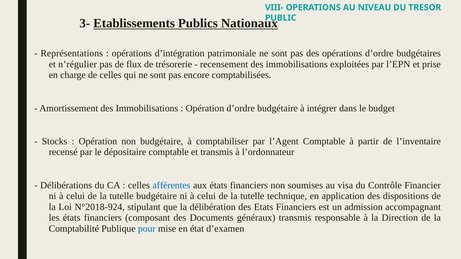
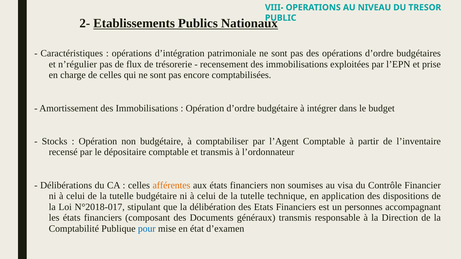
3-: 3- -> 2-
Représentations: Représentations -> Caractéristiques
afférentes colour: blue -> orange
N°2018-924: N°2018-924 -> N°2018-017
admission: admission -> personnes
